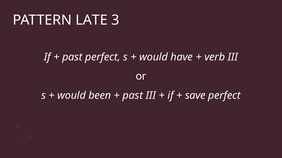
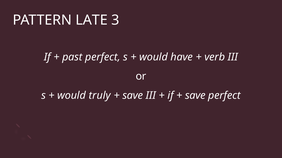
been: been -> truly
past at (133, 96): past -> save
